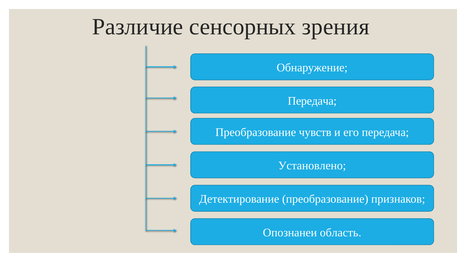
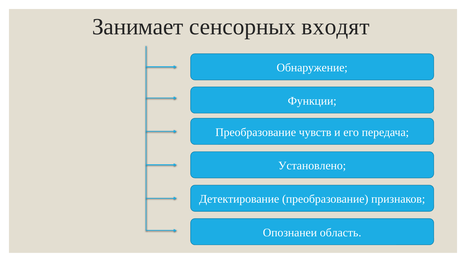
Различие: Различие -> Занимает
зрения: зрения -> входят
Передача at (312, 101): Передача -> Функции
